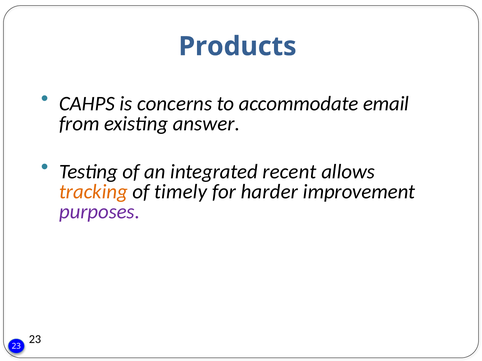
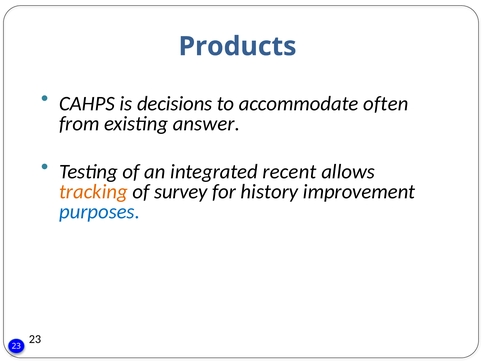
concerns: concerns -> decisions
email: email -> often
timely: timely -> survey
harder: harder -> history
purposes colour: purple -> blue
